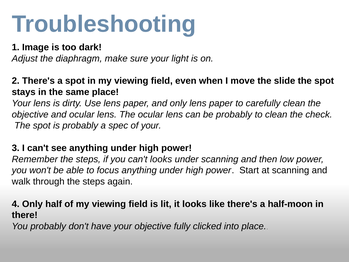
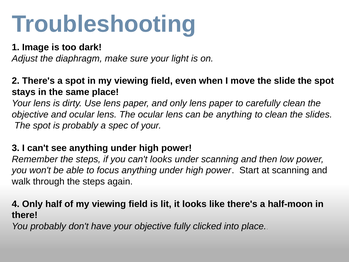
be probably: probably -> anything
check: check -> slides
